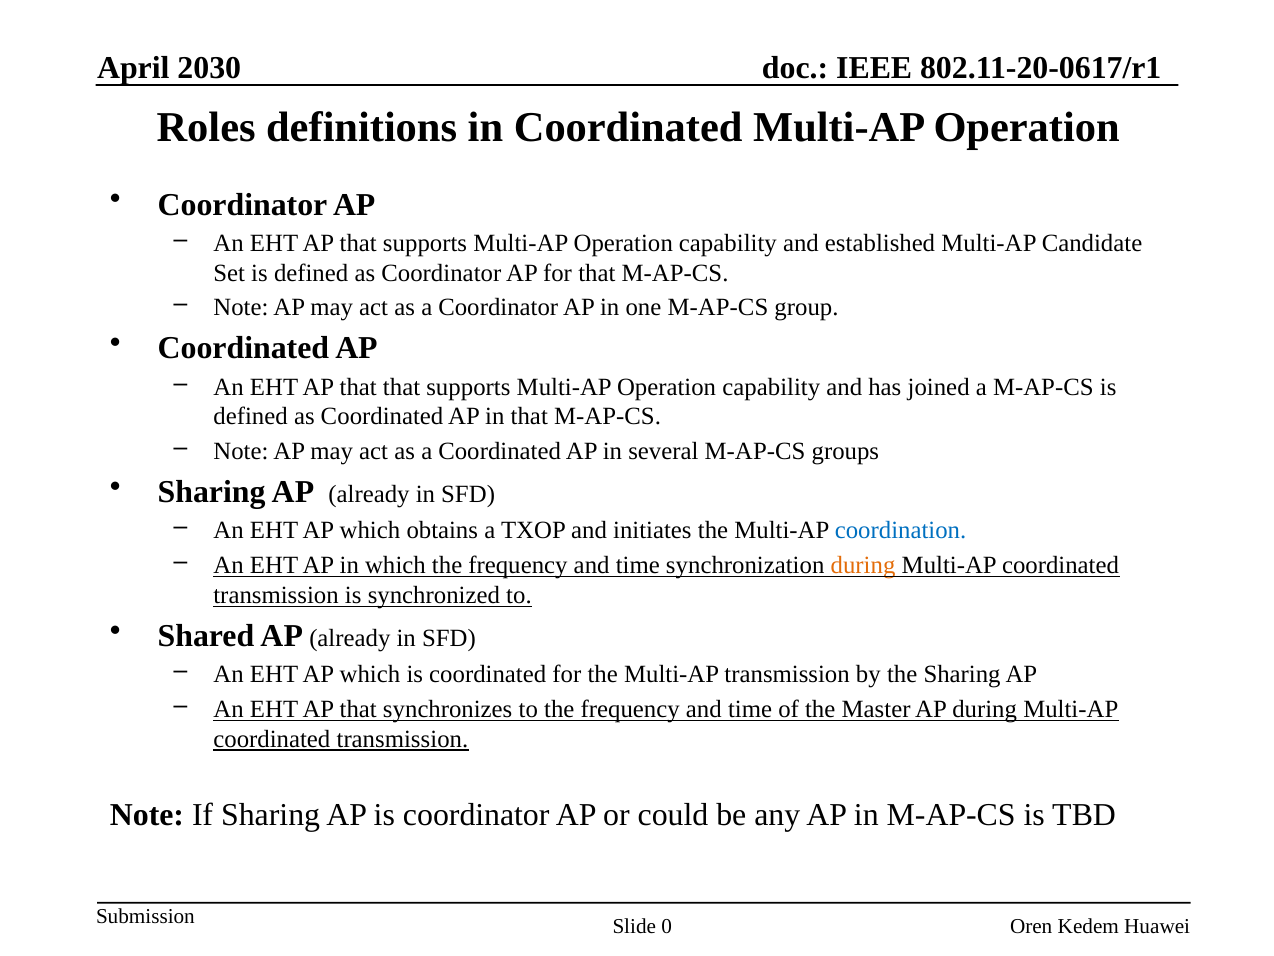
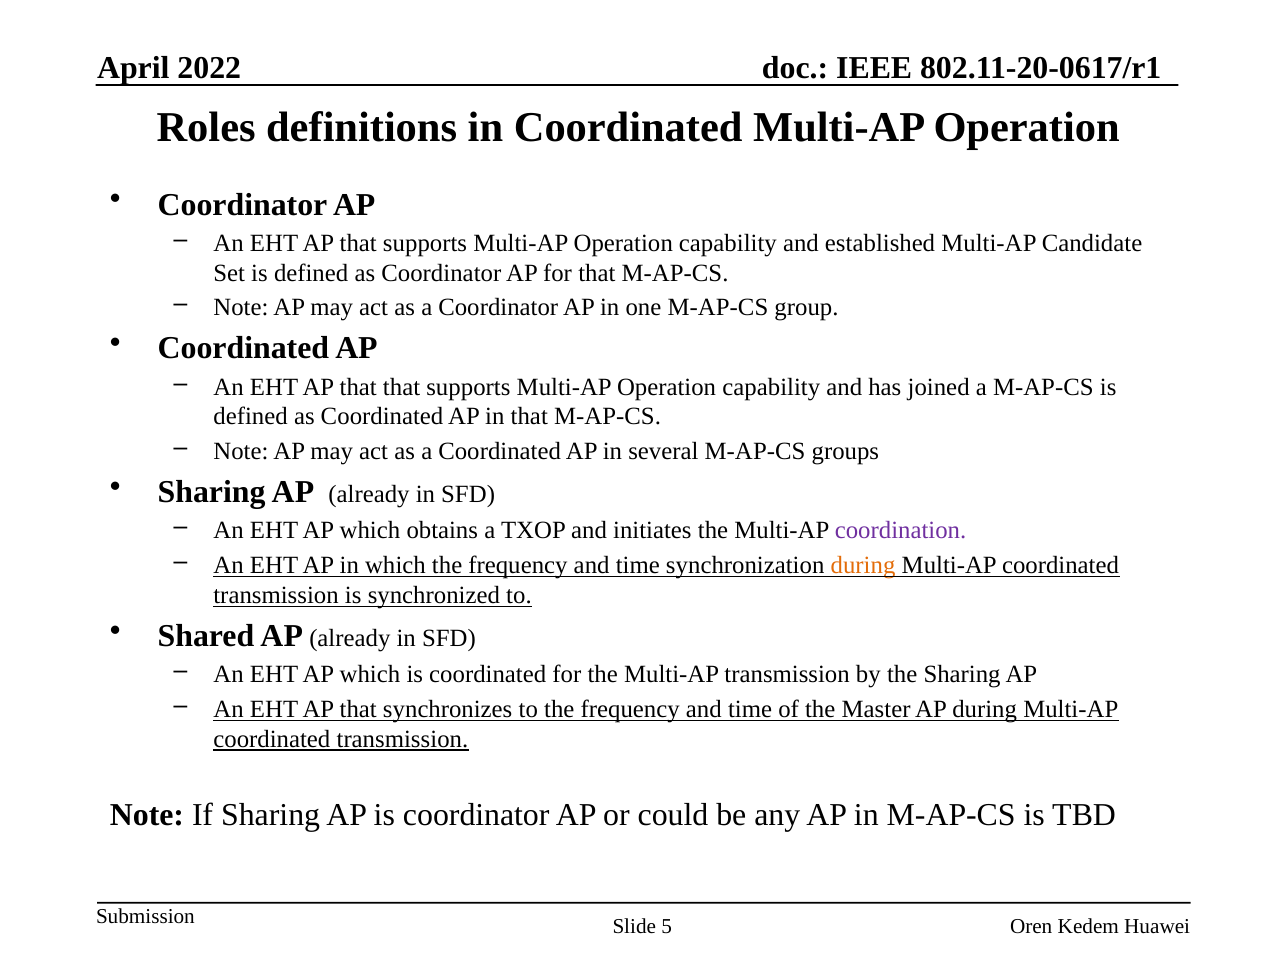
2030: 2030 -> 2022
coordination colour: blue -> purple
0: 0 -> 5
